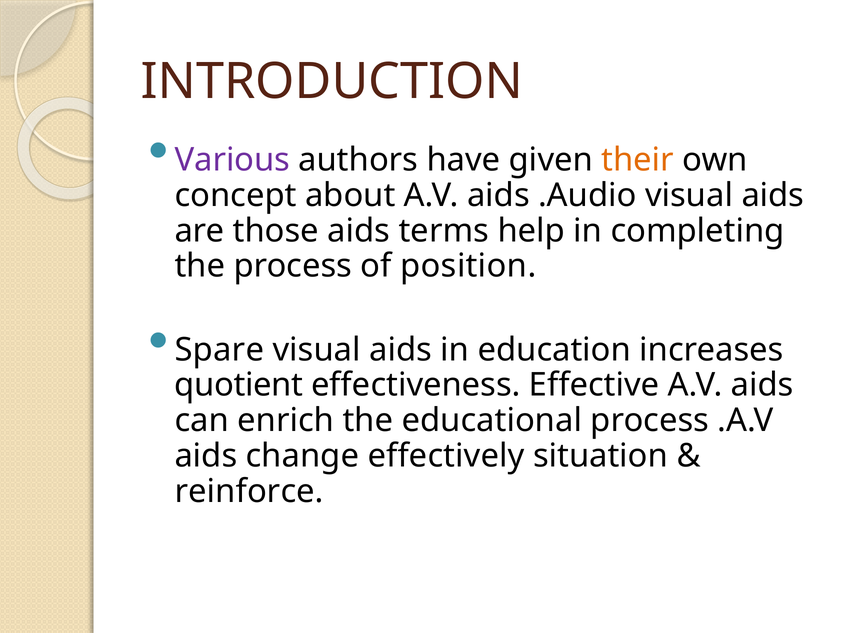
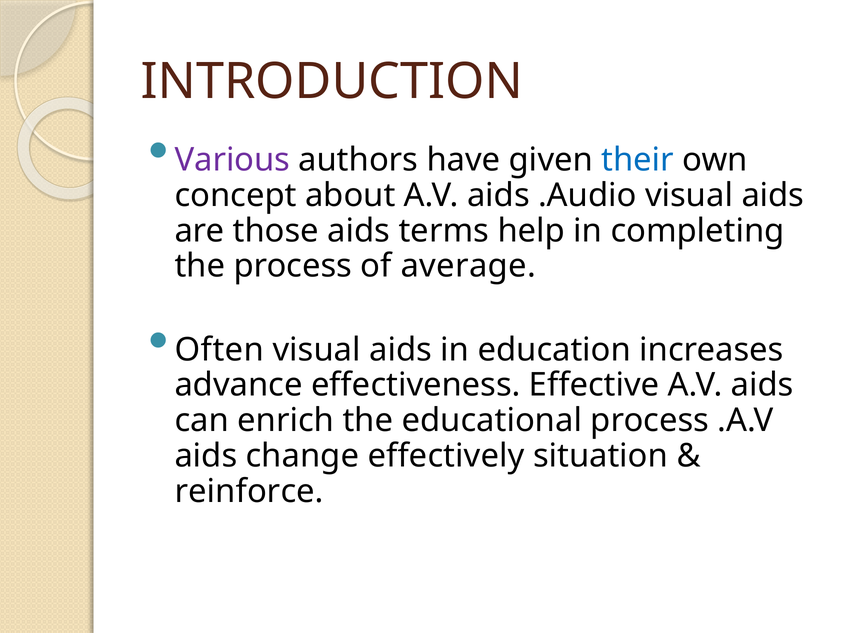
their colour: orange -> blue
position: position -> average
Spare: Spare -> Often
quotient: quotient -> advance
